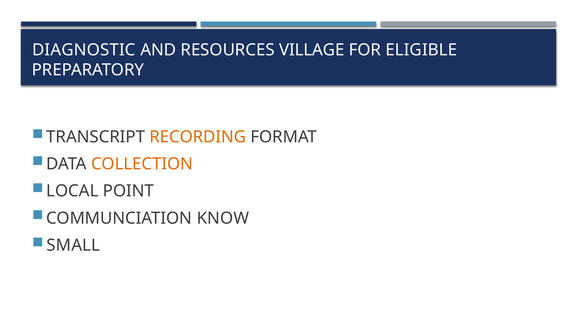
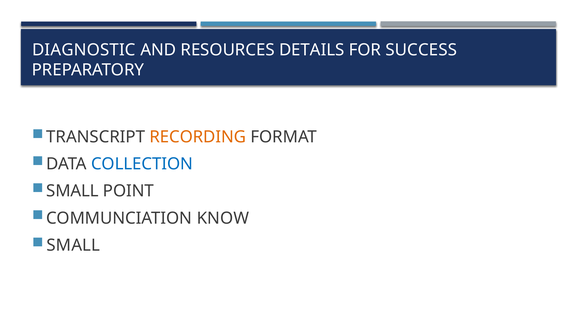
VILLAGE: VILLAGE -> DETAILS
ELIGIBLE: ELIGIBLE -> SUCCESS
COLLECTION colour: orange -> blue
LOCAL at (72, 191): LOCAL -> SMALL
